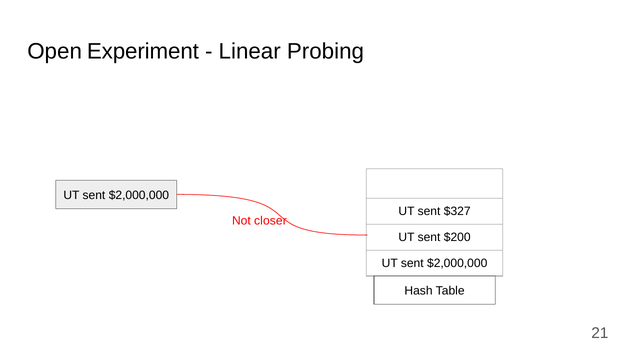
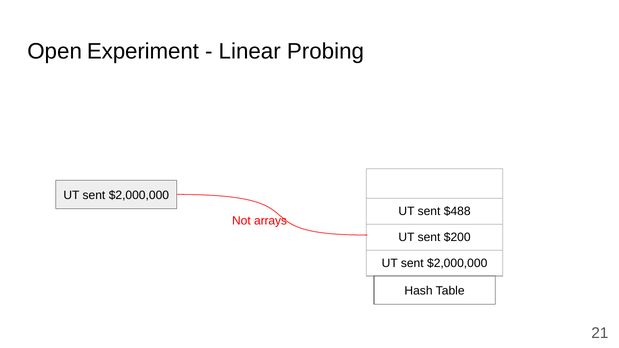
$327: $327 -> $488
closer: closer -> arrays
